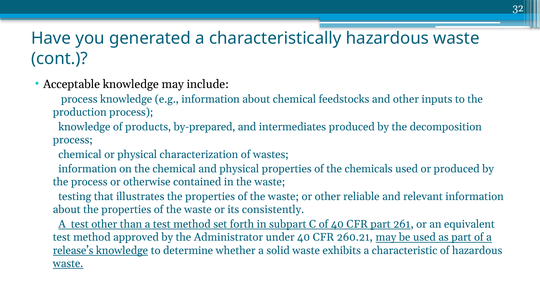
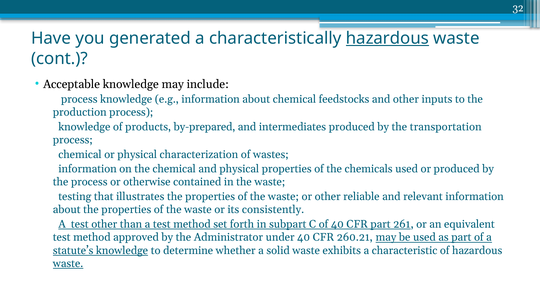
hazardous at (387, 38) underline: none -> present
decomposition: decomposition -> transportation
release’s: release’s -> statute’s
